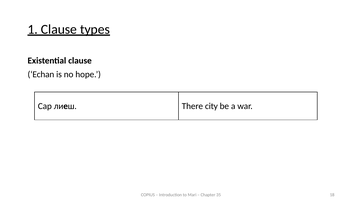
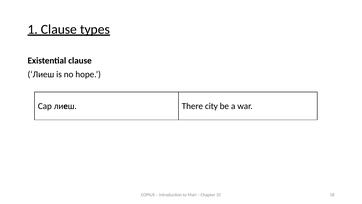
Echan at (41, 74): Echan -> Лиеш
